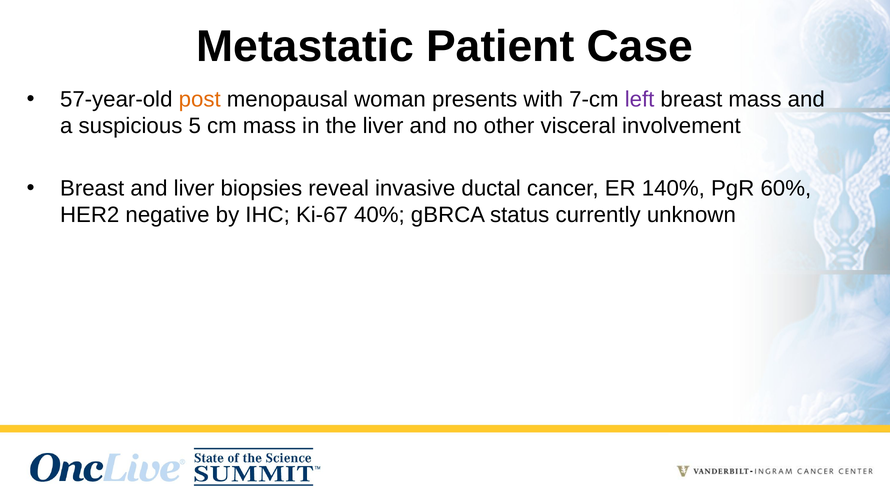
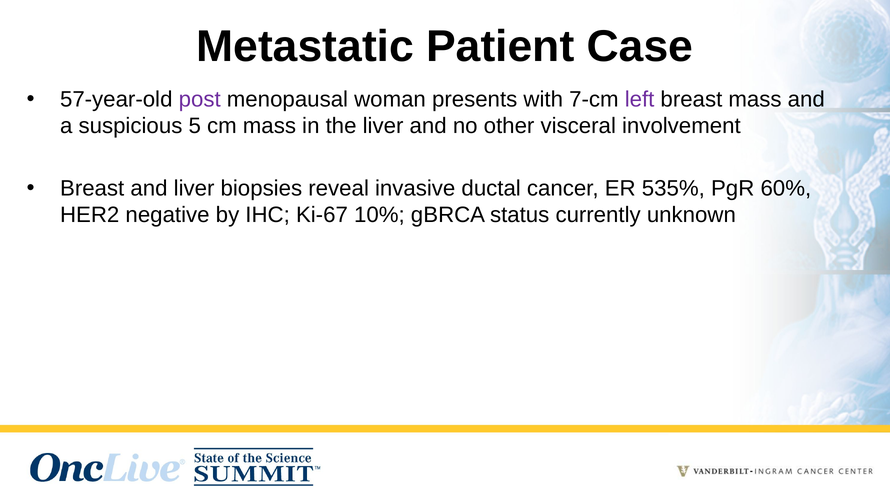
post colour: orange -> purple
140%: 140% -> 535%
40%: 40% -> 10%
